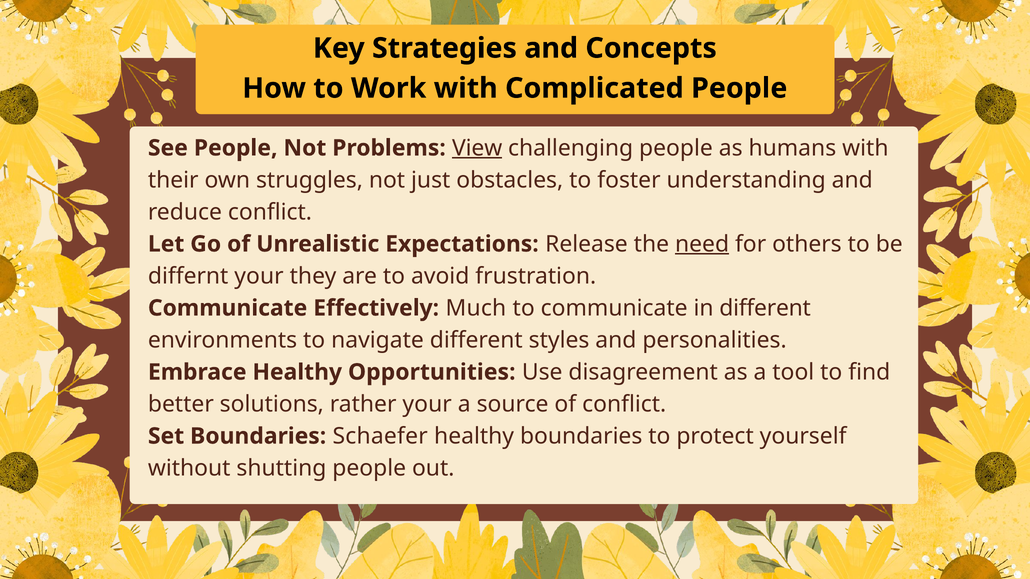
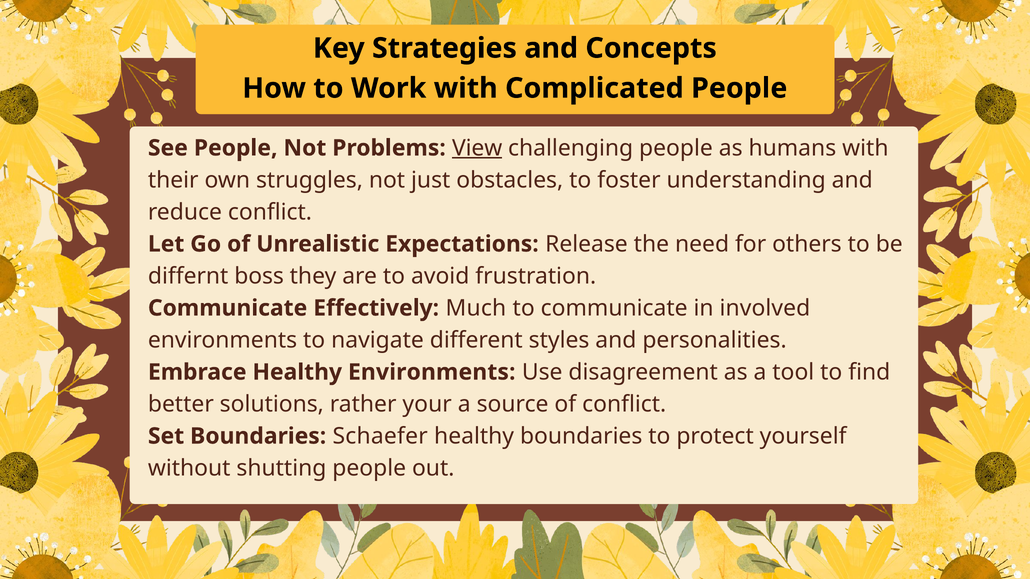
need underline: present -> none
differnt your: your -> boss
in different: different -> involved
Healthy Opportunities: Opportunities -> Environments
